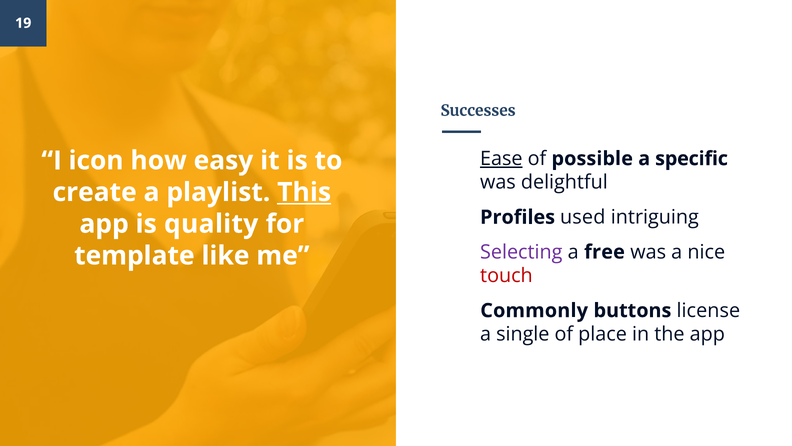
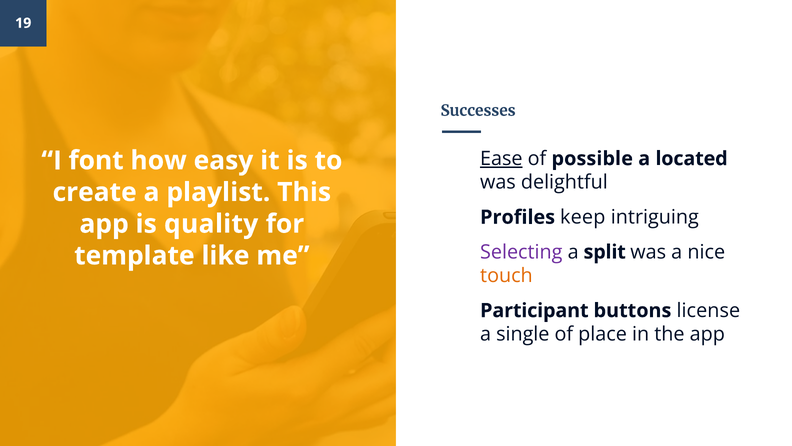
specific: specific -> located
icon: icon -> font
This underline: present -> none
used: used -> keep
free: free -> split
touch colour: red -> orange
Commonly: Commonly -> Participant
